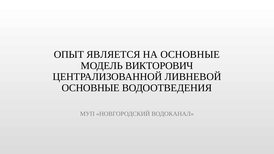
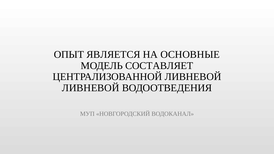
ВИКТОРОВИЧ: ВИКТОРОВИЧ -> СОСТАВЛЯЕТ
ОСНОВНЫЕ at (91, 88): ОСНОВНЫЕ -> ЛИВНЕВОЙ
